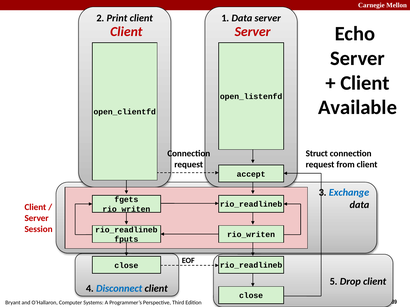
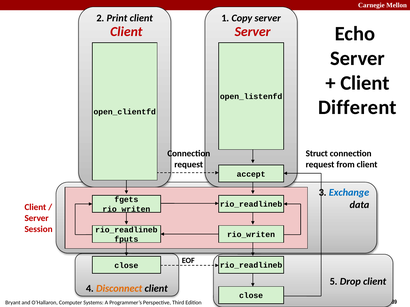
1 Data: Data -> Copy
Available: Available -> Different
Disconnect colour: blue -> orange
